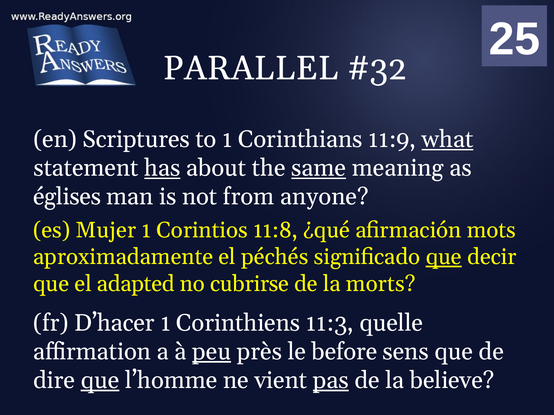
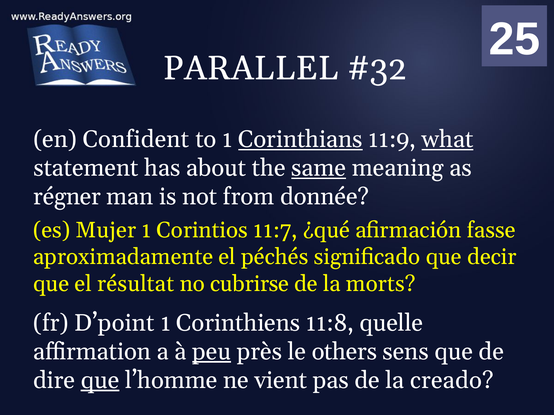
Scriptures: Scriptures -> Confident
Corinthians underline: none -> present
has underline: present -> none
églises: églises -> régner
anyone: anyone -> donnée
11:8: 11:8 -> 11:7
mots: mots -> fasse
que at (444, 257) underline: present -> none
adapted: adapted -> résultat
D’hacer: D’hacer -> D’point
11:3: 11:3 -> 11:8
before: before -> others
pas underline: present -> none
believe: believe -> creado
